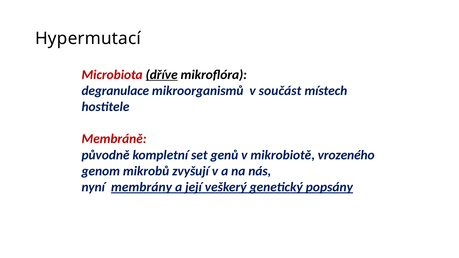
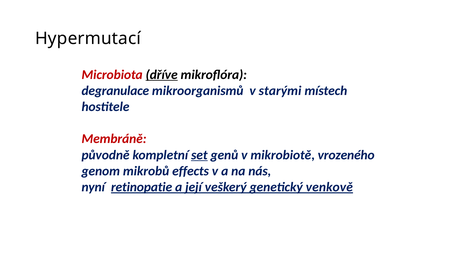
součást: součást -> starými
set underline: none -> present
zvyšují: zvyšují -> effects
membrány: membrány -> retinopatie
popsány: popsány -> venkově
